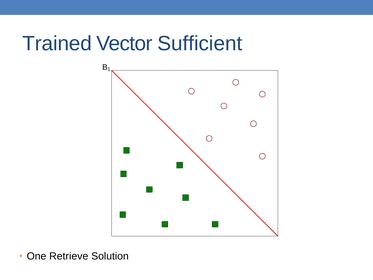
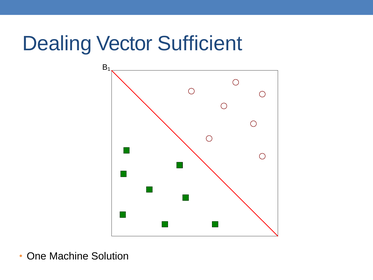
Trained: Trained -> Dealing
Retrieve: Retrieve -> Machine
